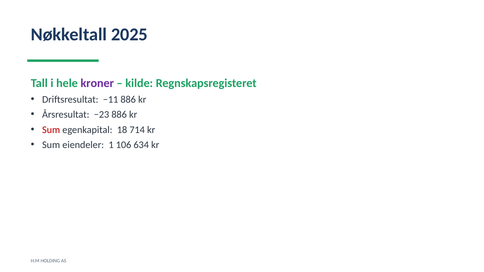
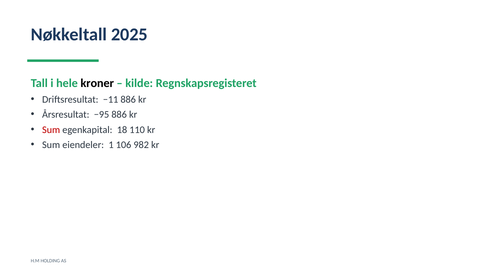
kroner colour: purple -> black
−23: −23 -> −95
714: 714 -> 110
634: 634 -> 982
